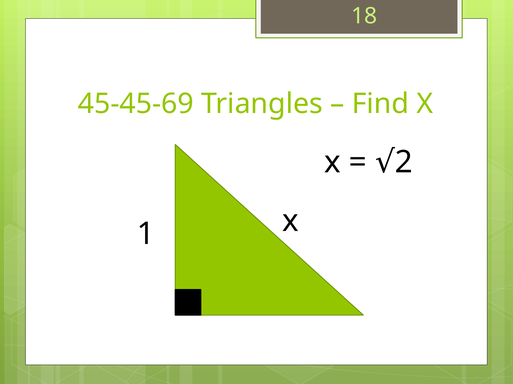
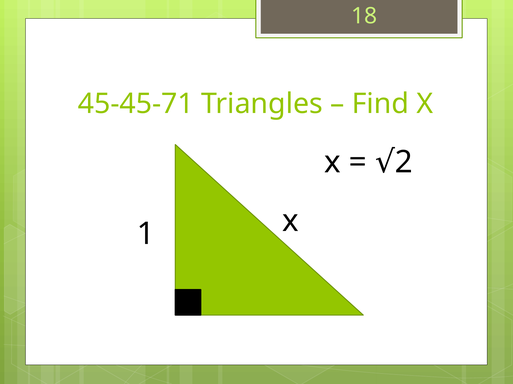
45-45-69: 45-45-69 -> 45-45-71
